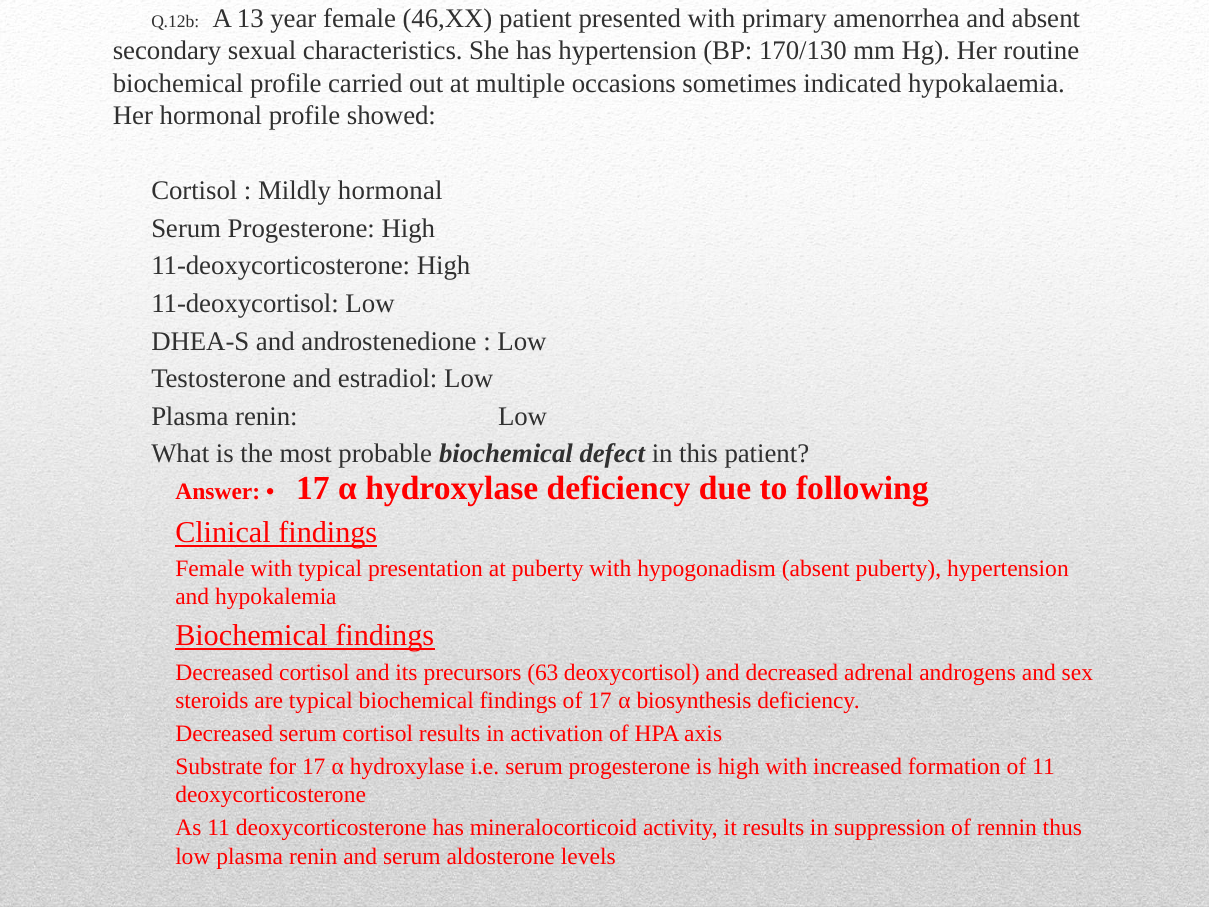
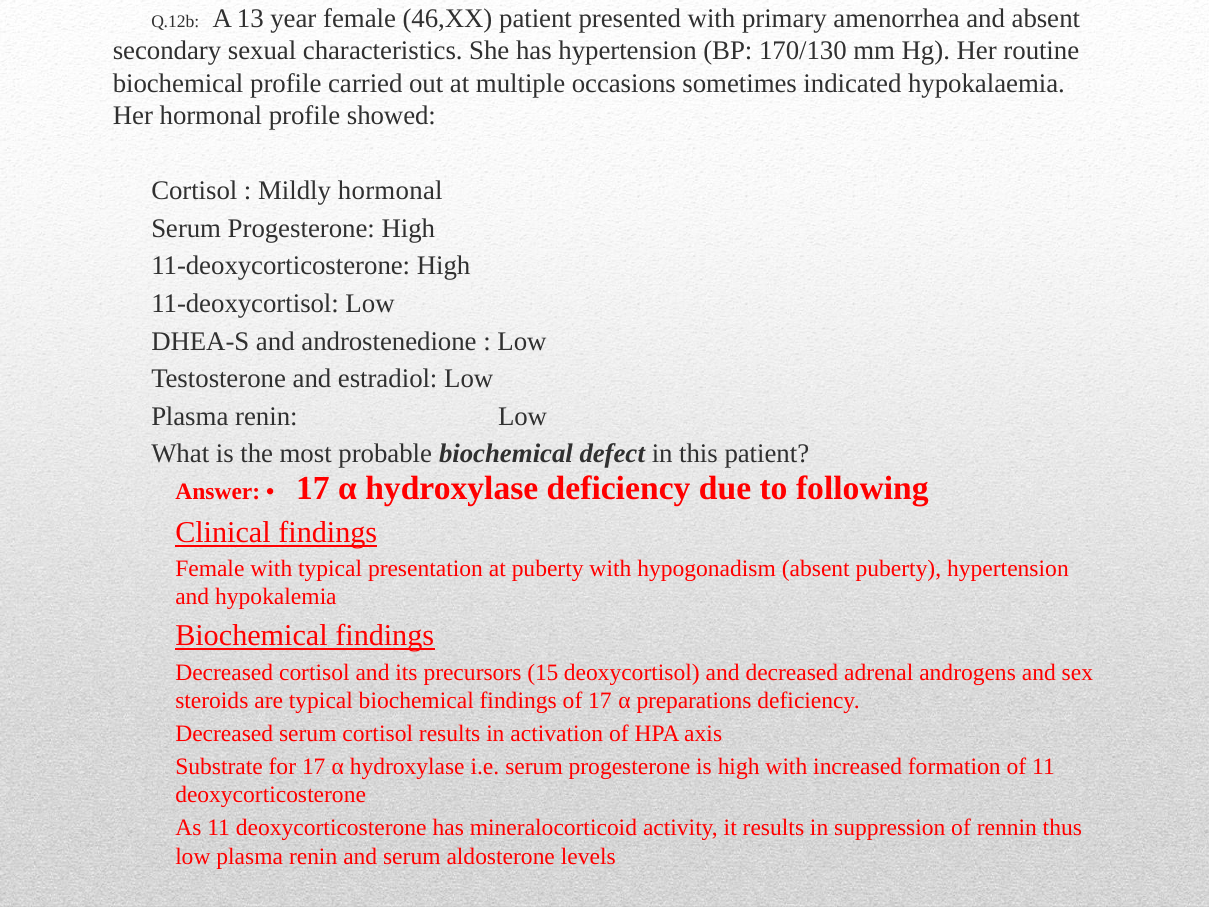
63: 63 -> 15
biosynthesis: biosynthesis -> preparations
